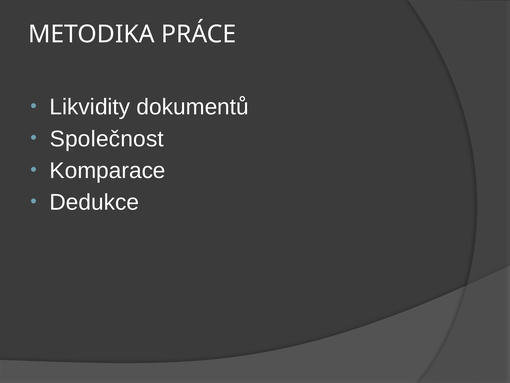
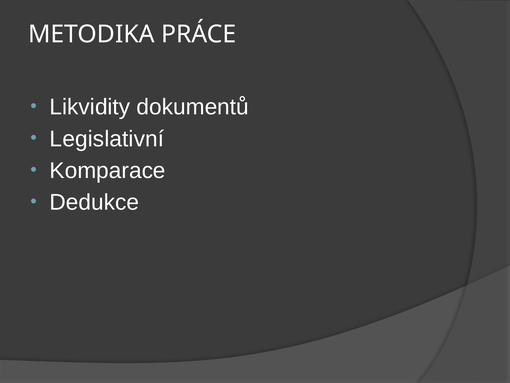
Společnost: Společnost -> Legislativní
